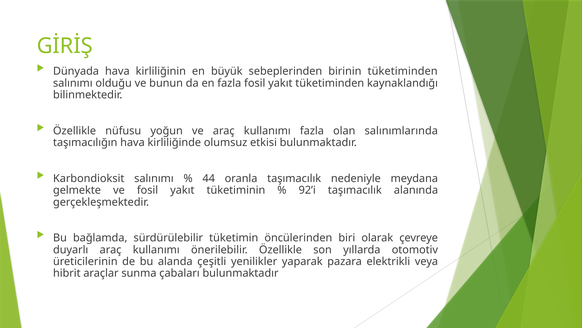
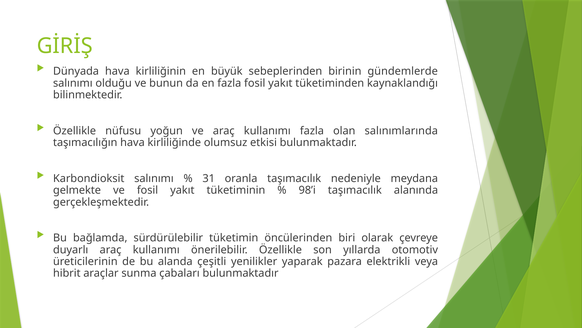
birinin tüketiminden: tüketiminden -> gündemlerde
44: 44 -> 31
92’i: 92’i -> 98’i
